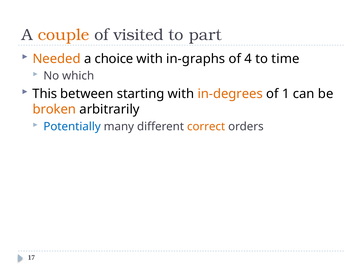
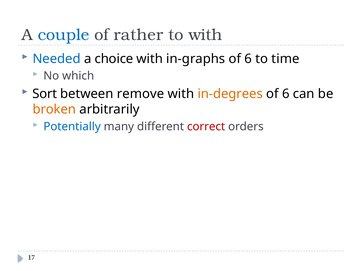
couple colour: orange -> blue
visited: visited -> rather
to part: part -> with
Needed colour: orange -> blue
4 at (248, 59): 4 -> 6
This: This -> Sort
starting: starting -> remove
1 at (286, 94): 1 -> 6
correct colour: orange -> red
